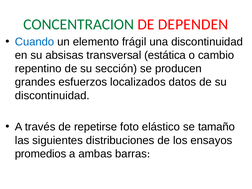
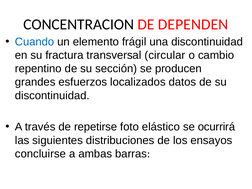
CONCENTRACION colour: green -> black
absisas: absisas -> fractura
estática: estática -> circular
tamaño: tamaño -> ocurrirá
promedios: promedios -> concluirse
